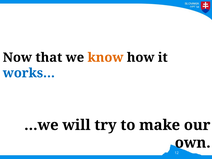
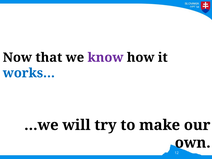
know colour: orange -> purple
